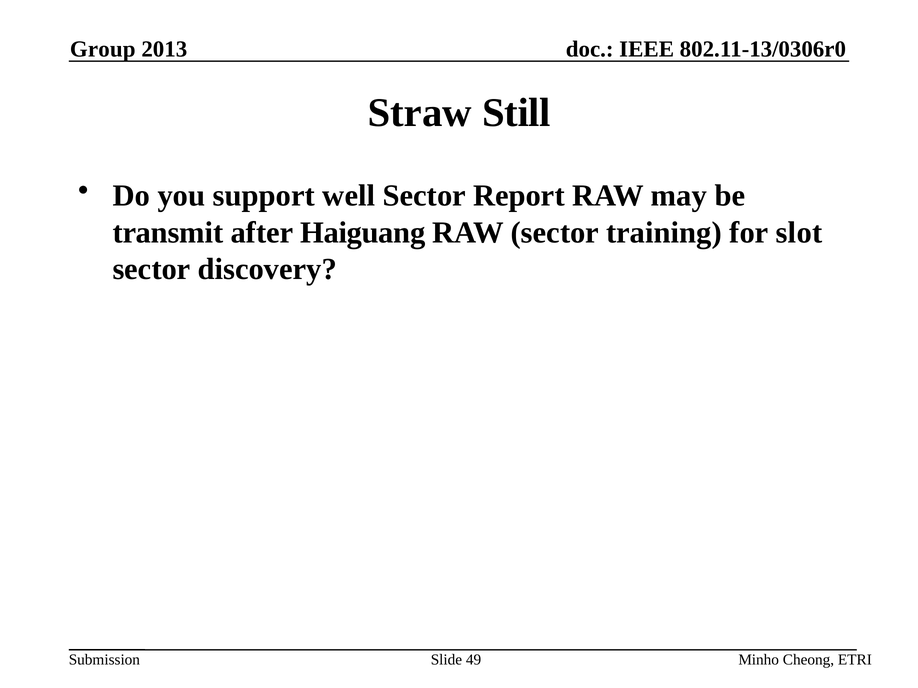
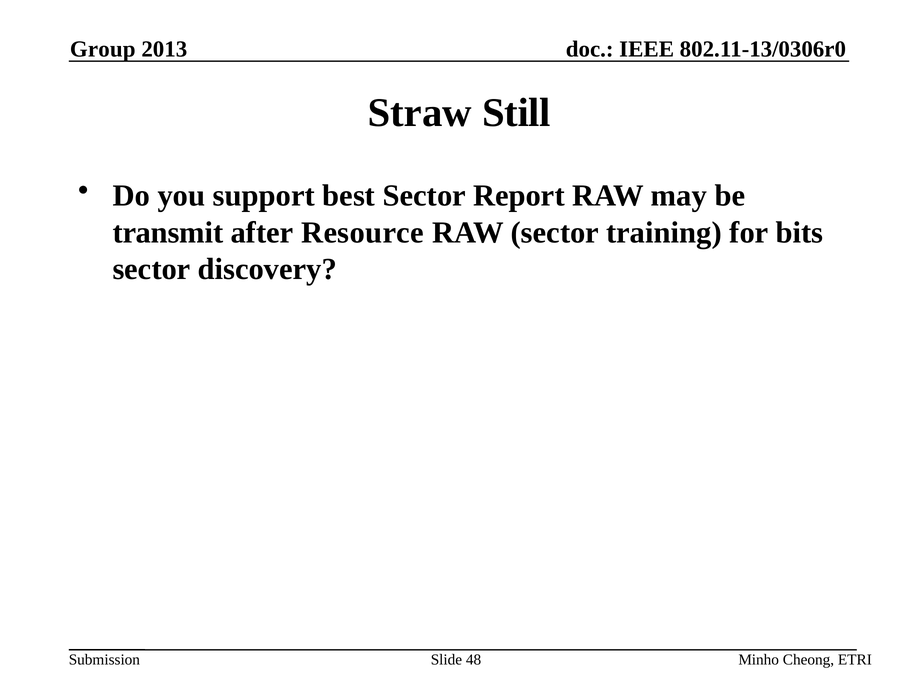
well: well -> best
Haiguang: Haiguang -> Resource
slot: slot -> bits
49: 49 -> 48
